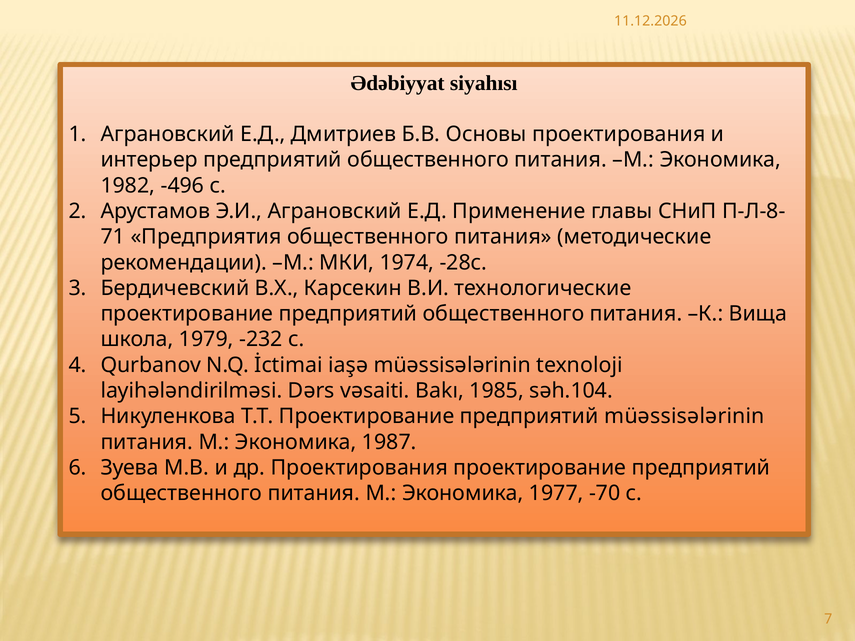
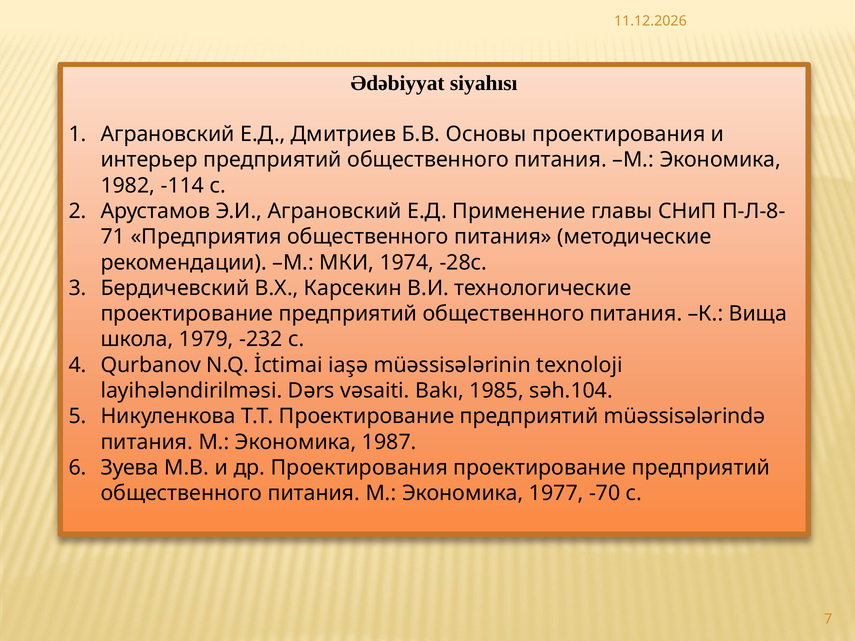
-496: -496 -> -114
предприятий müəssisələrinin: müəssisələrinin -> müəssisələrində
